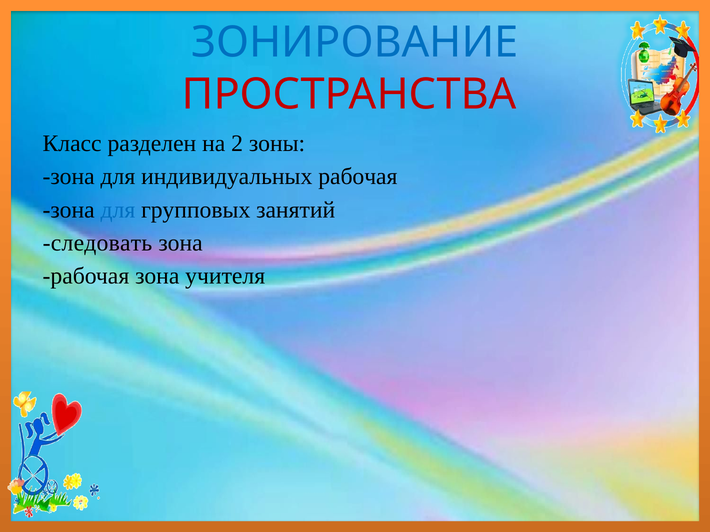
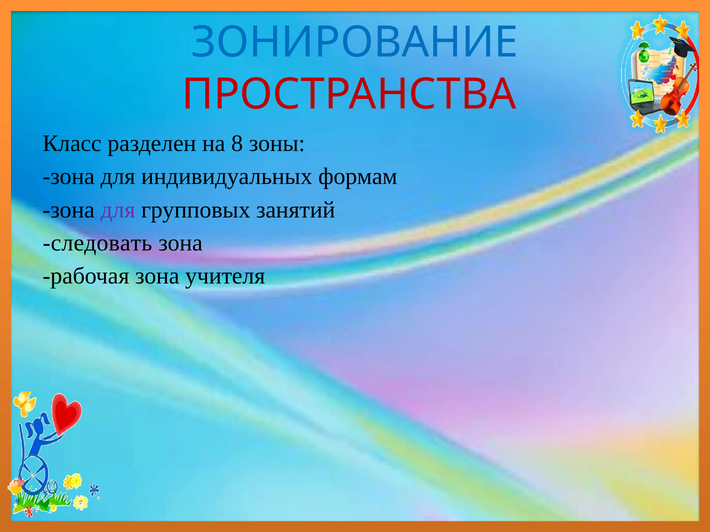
2: 2 -> 8
индивидуальных рабочая: рабочая -> формам
для at (118, 210) colour: blue -> purple
